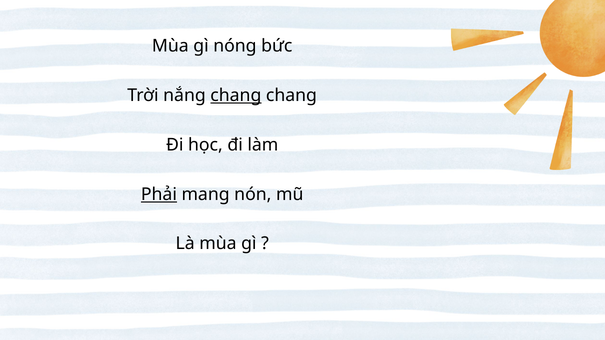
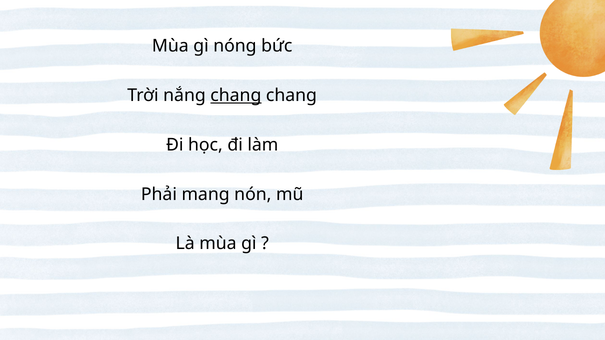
Phải underline: present -> none
